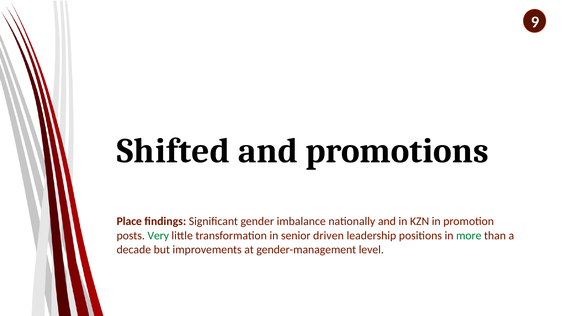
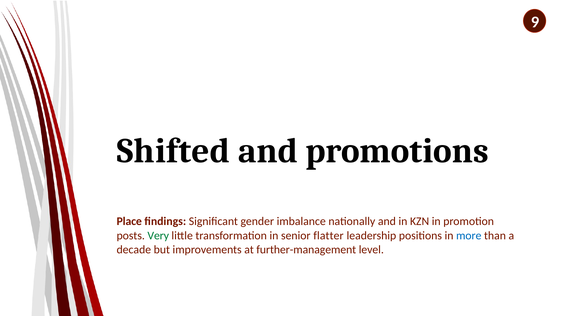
driven: driven -> flatter
more colour: green -> blue
gender-management: gender-management -> further-management
